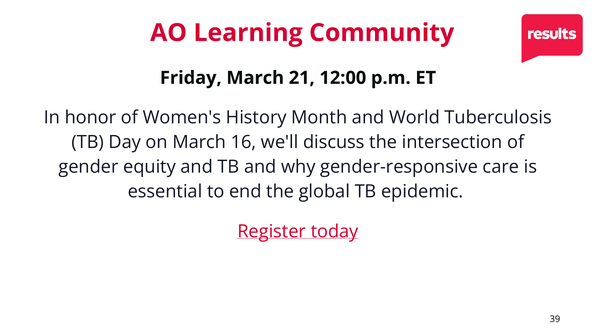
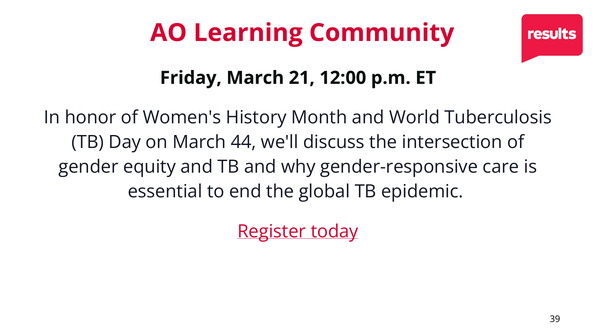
16: 16 -> 44
